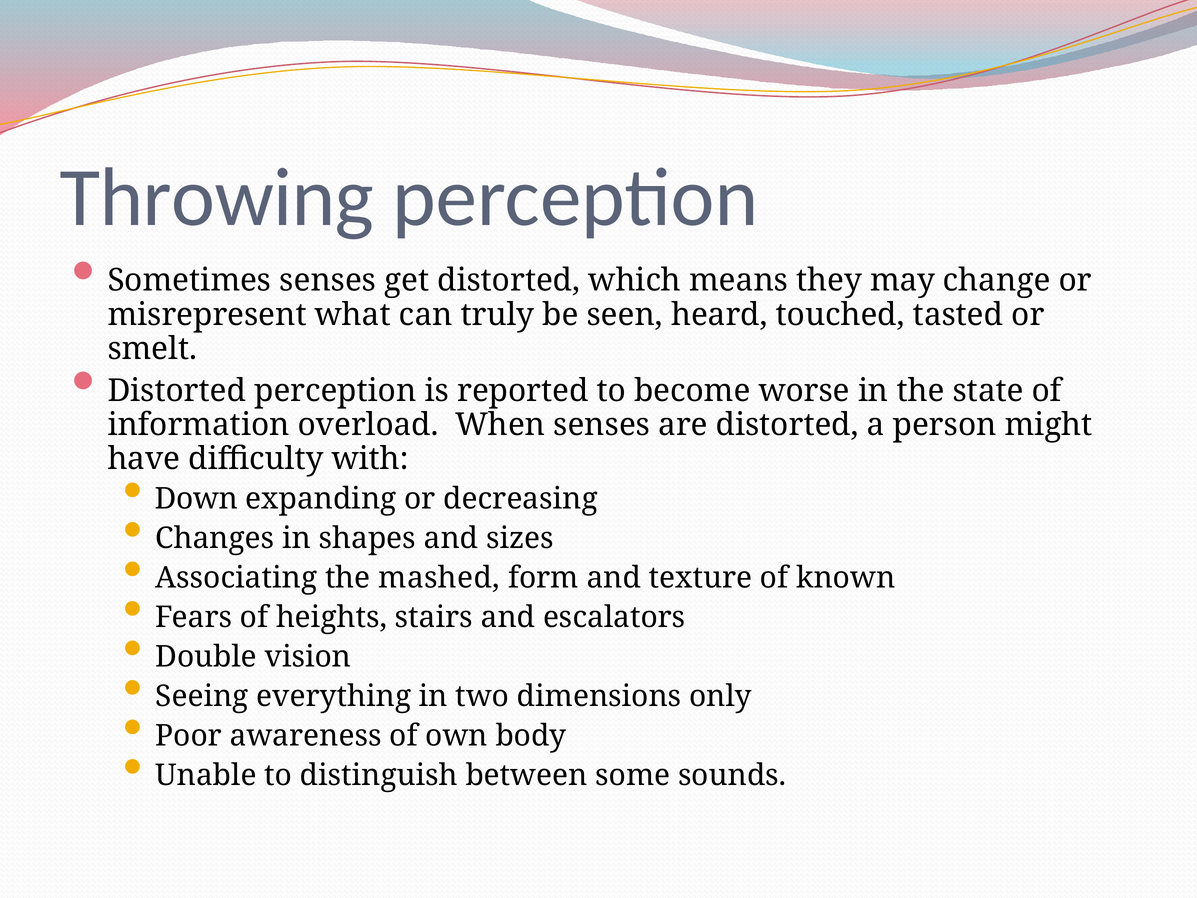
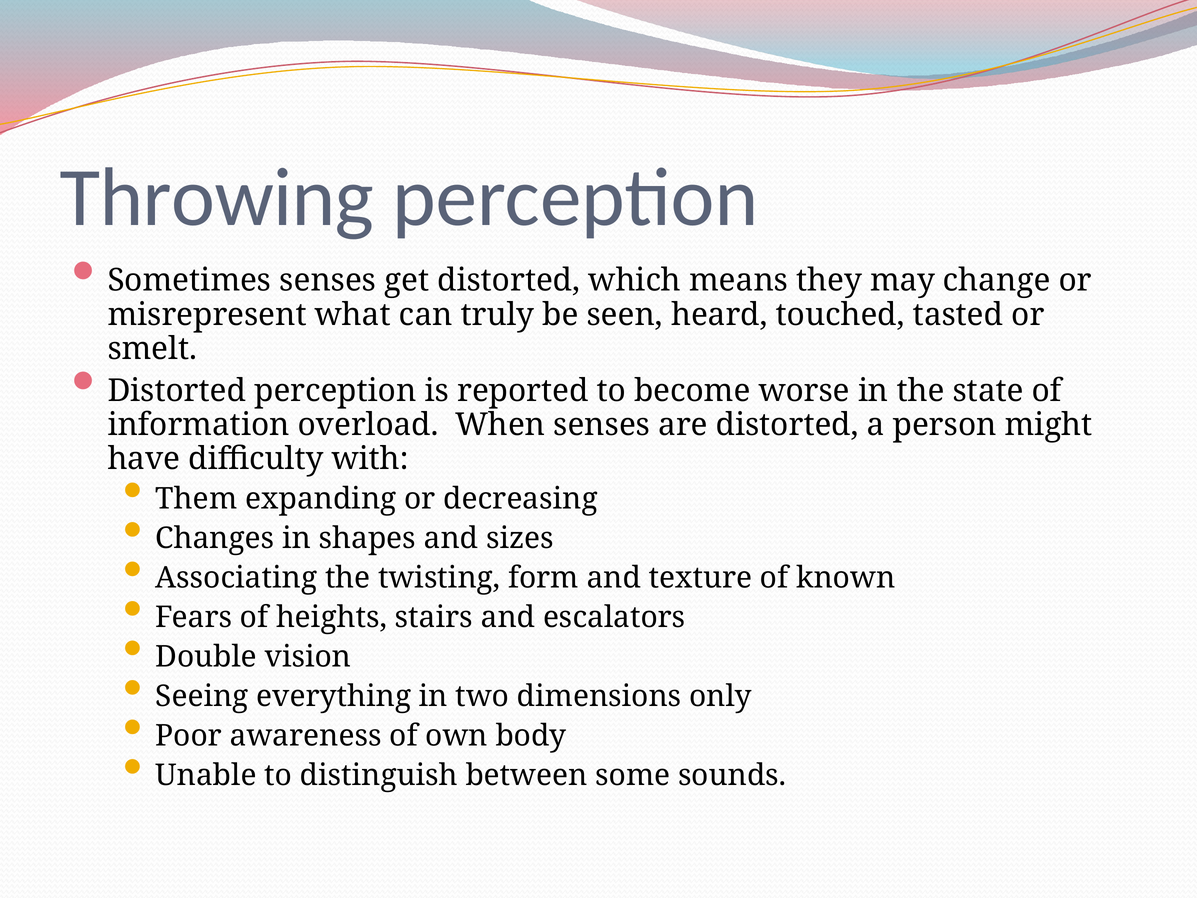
Down: Down -> Them
mashed: mashed -> twisting
